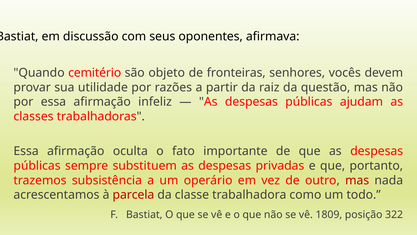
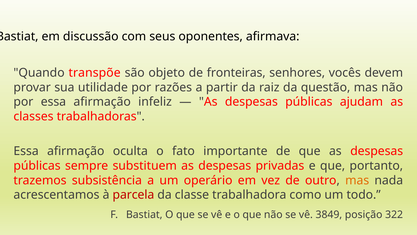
cemitério: cemitério -> transpõe
mas at (357, 180) colour: red -> orange
1809: 1809 -> 3849
